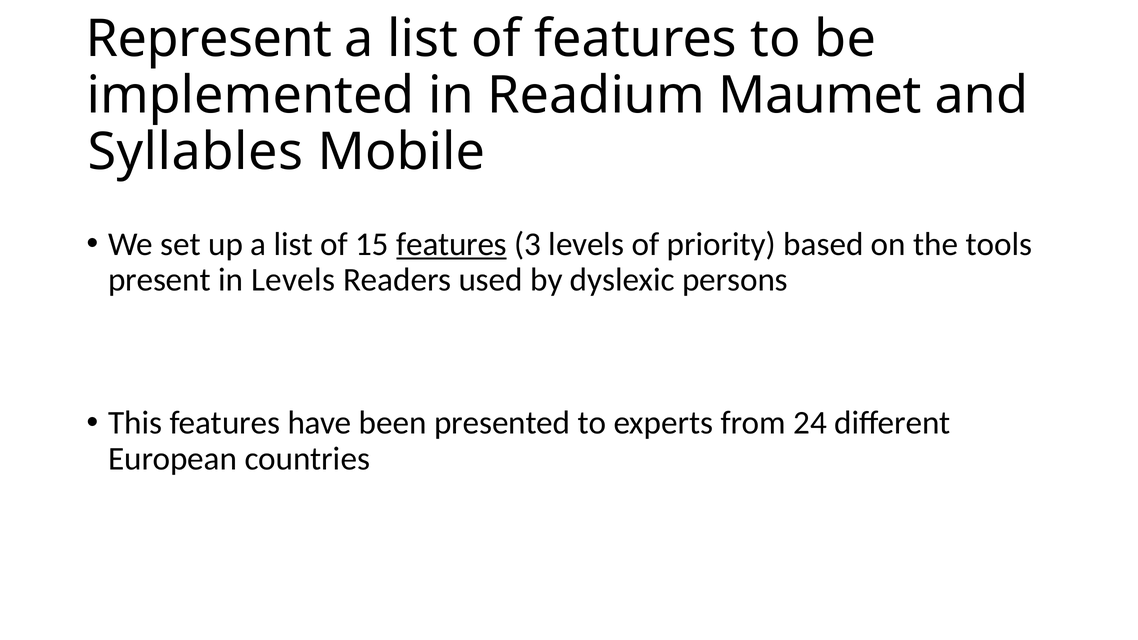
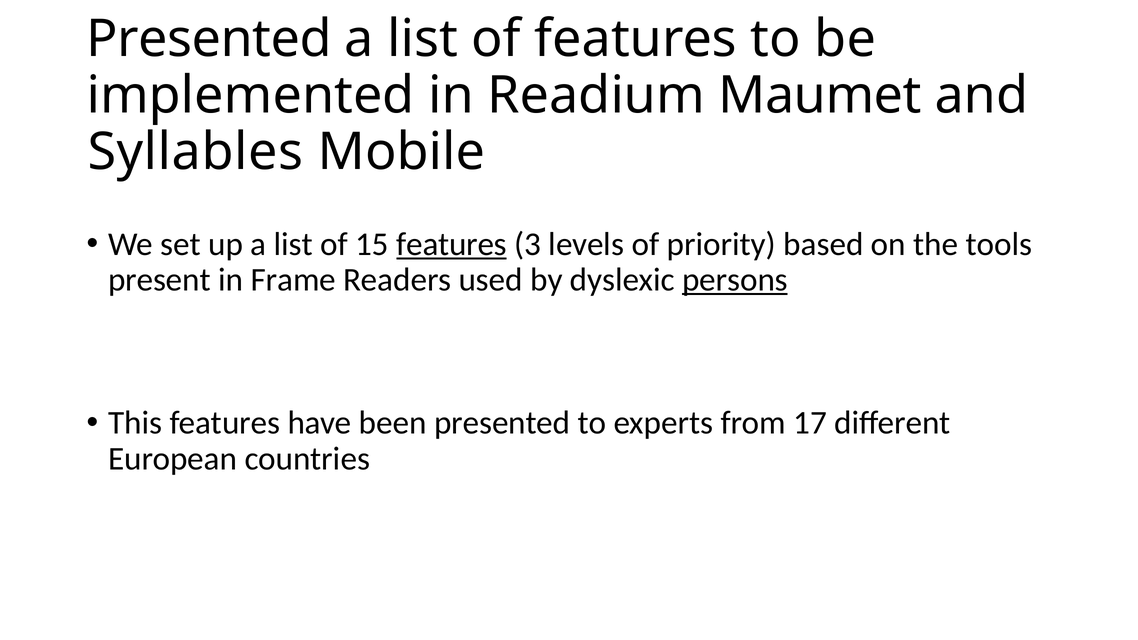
Represent at (209, 39): Represent -> Presented
in Levels: Levels -> Frame
persons underline: none -> present
24: 24 -> 17
